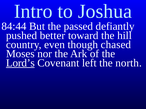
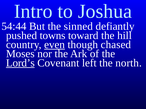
84:44: 84:44 -> 54:44
passed: passed -> sinned
better: better -> towns
even underline: none -> present
